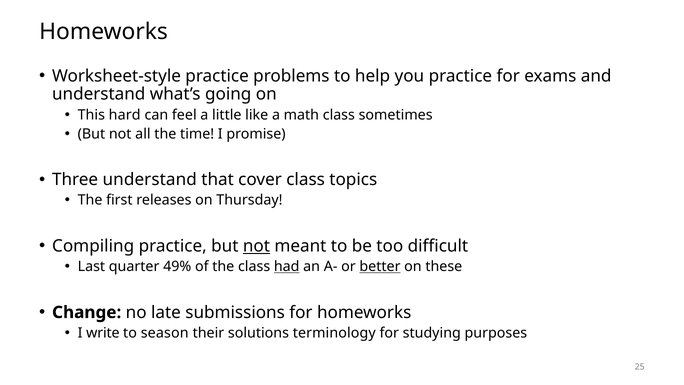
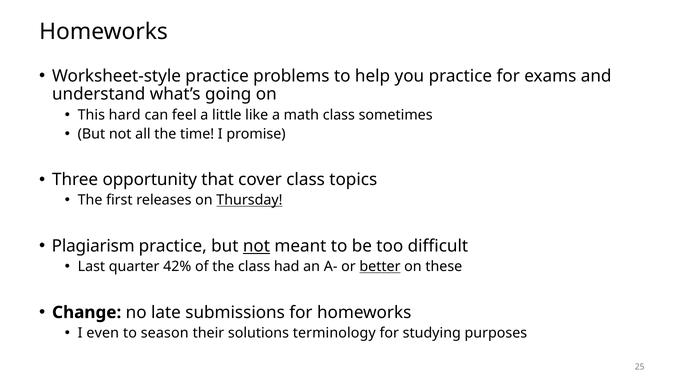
Three understand: understand -> opportunity
Thursday underline: none -> present
Compiling: Compiling -> Plagiarism
49%: 49% -> 42%
had underline: present -> none
write: write -> even
